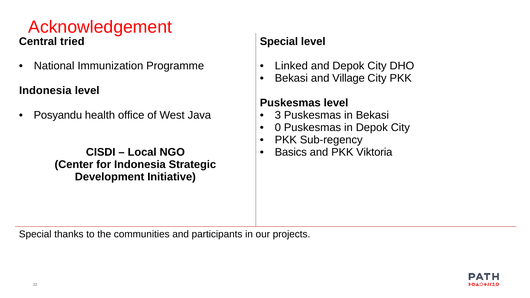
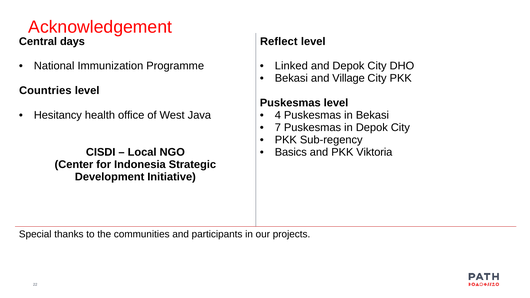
tried: tried -> days
Special at (279, 41): Special -> Reflect
Indonesia at (45, 91): Indonesia -> Countries
Posyandu: Posyandu -> Hesitancy
3: 3 -> 4
0: 0 -> 7
